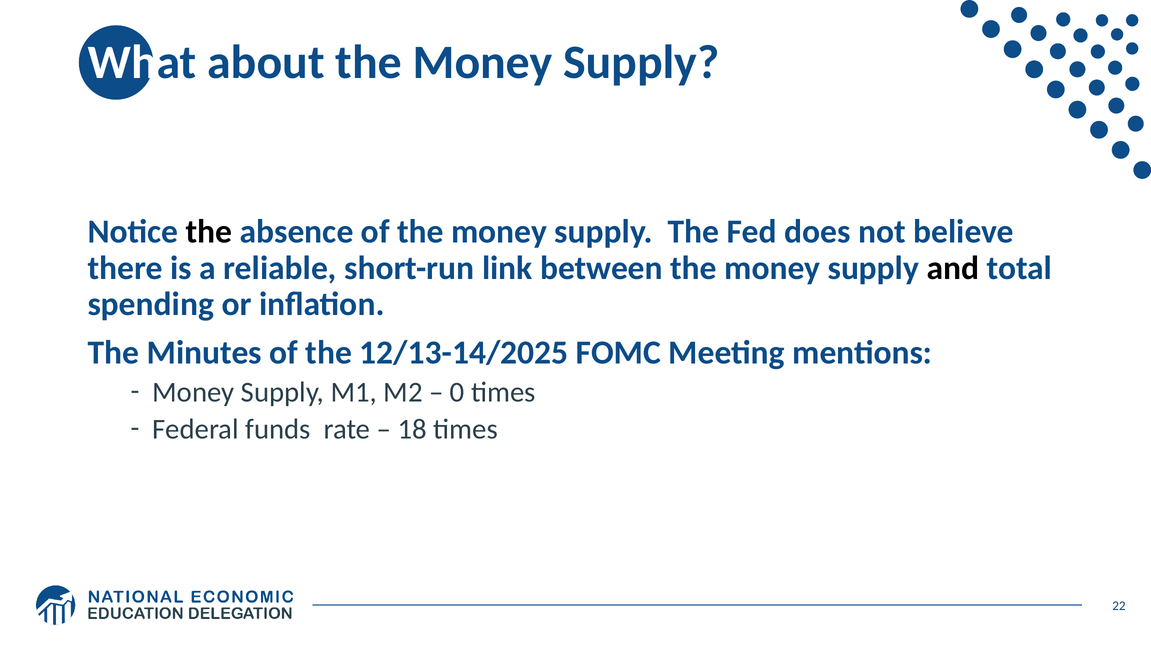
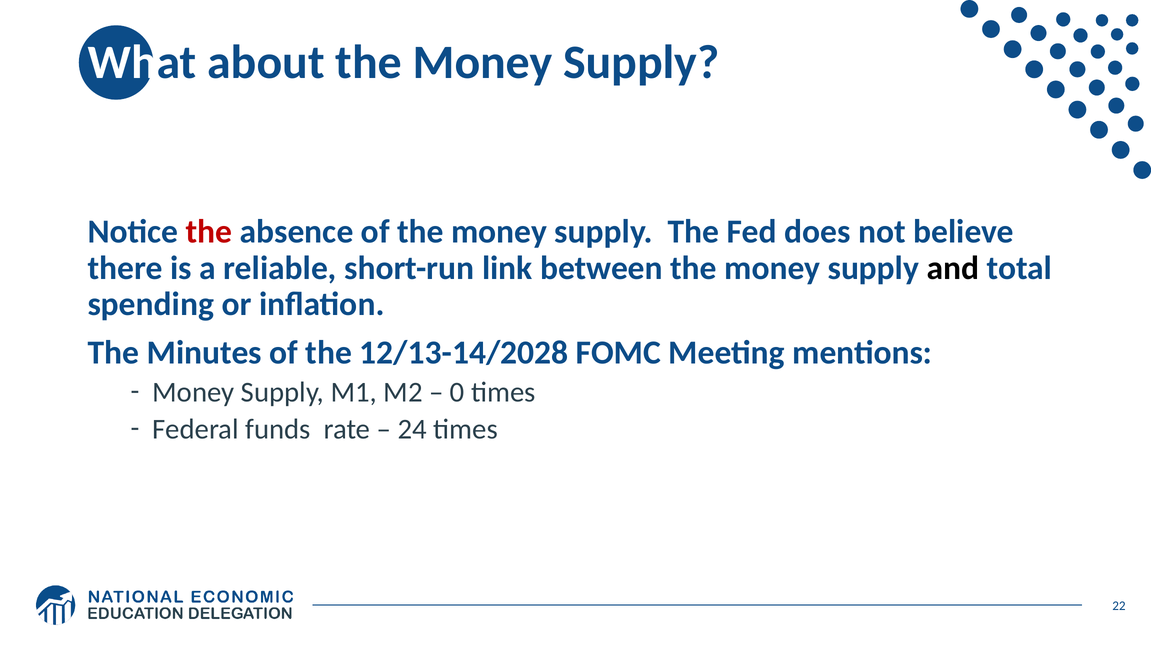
the at (209, 232) colour: black -> red
12/13-14/2025: 12/13-14/2025 -> 12/13-14/2028
18: 18 -> 24
